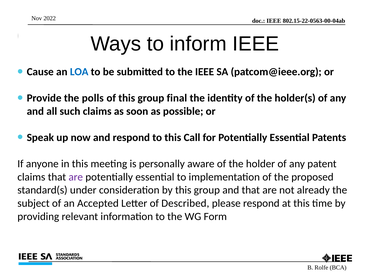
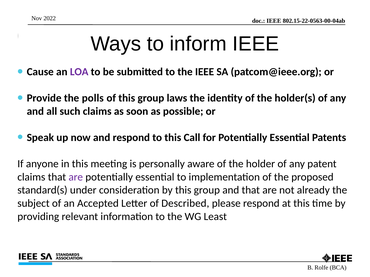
LOA colour: blue -> purple
final: final -> laws
Form: Form -> Least
